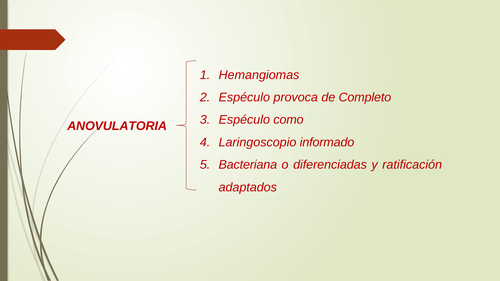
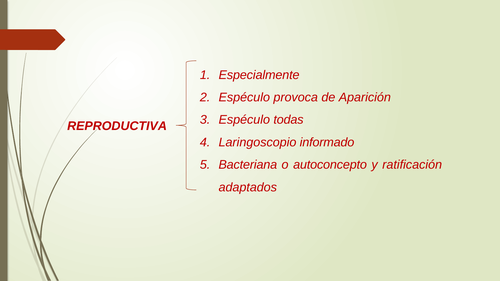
Hemangiomas: Hemangiomas -> Especialmente
Completo: Completo -> Aparición
como: como -> todas
ANOVULATORIA: ANOVULATORIA -> REPRODUCTIVA
diferenciadas: diferenciadas -> autoconcepto
